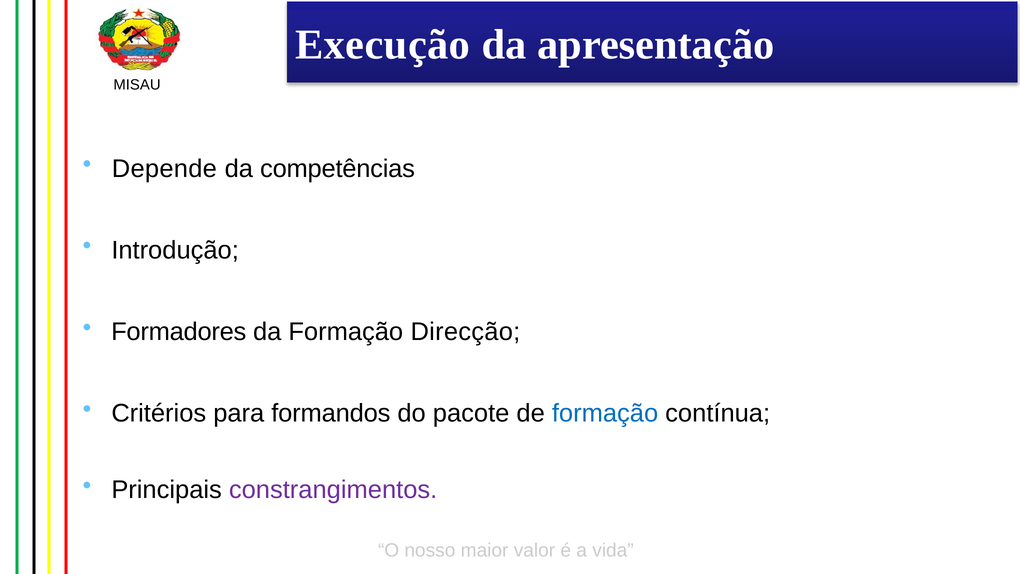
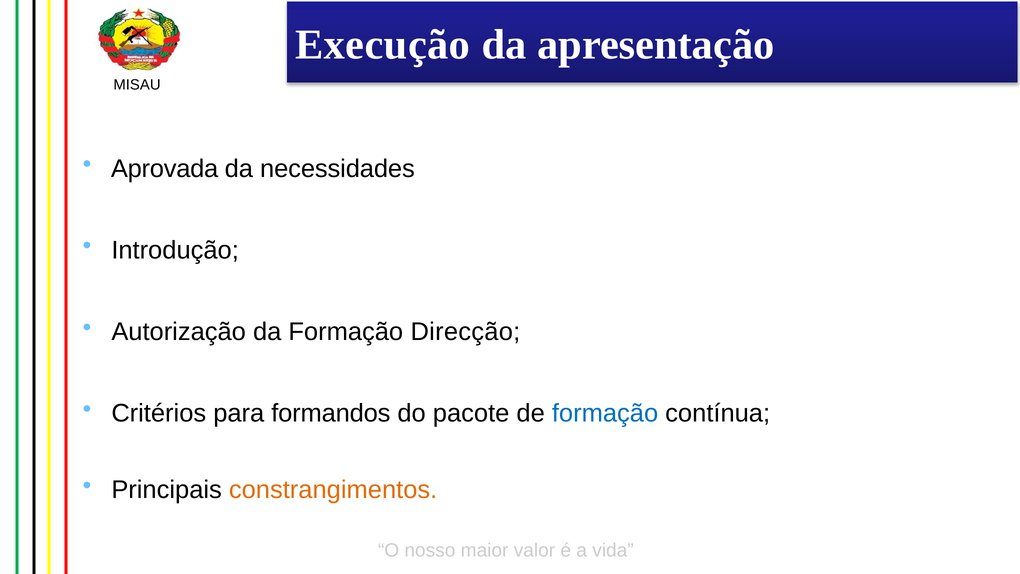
Depende: Depende -> Aprovada
competências: competências -> necessidades
Formadores: Formadores -> Autorização
constrangimentos colour: purple -> orange
